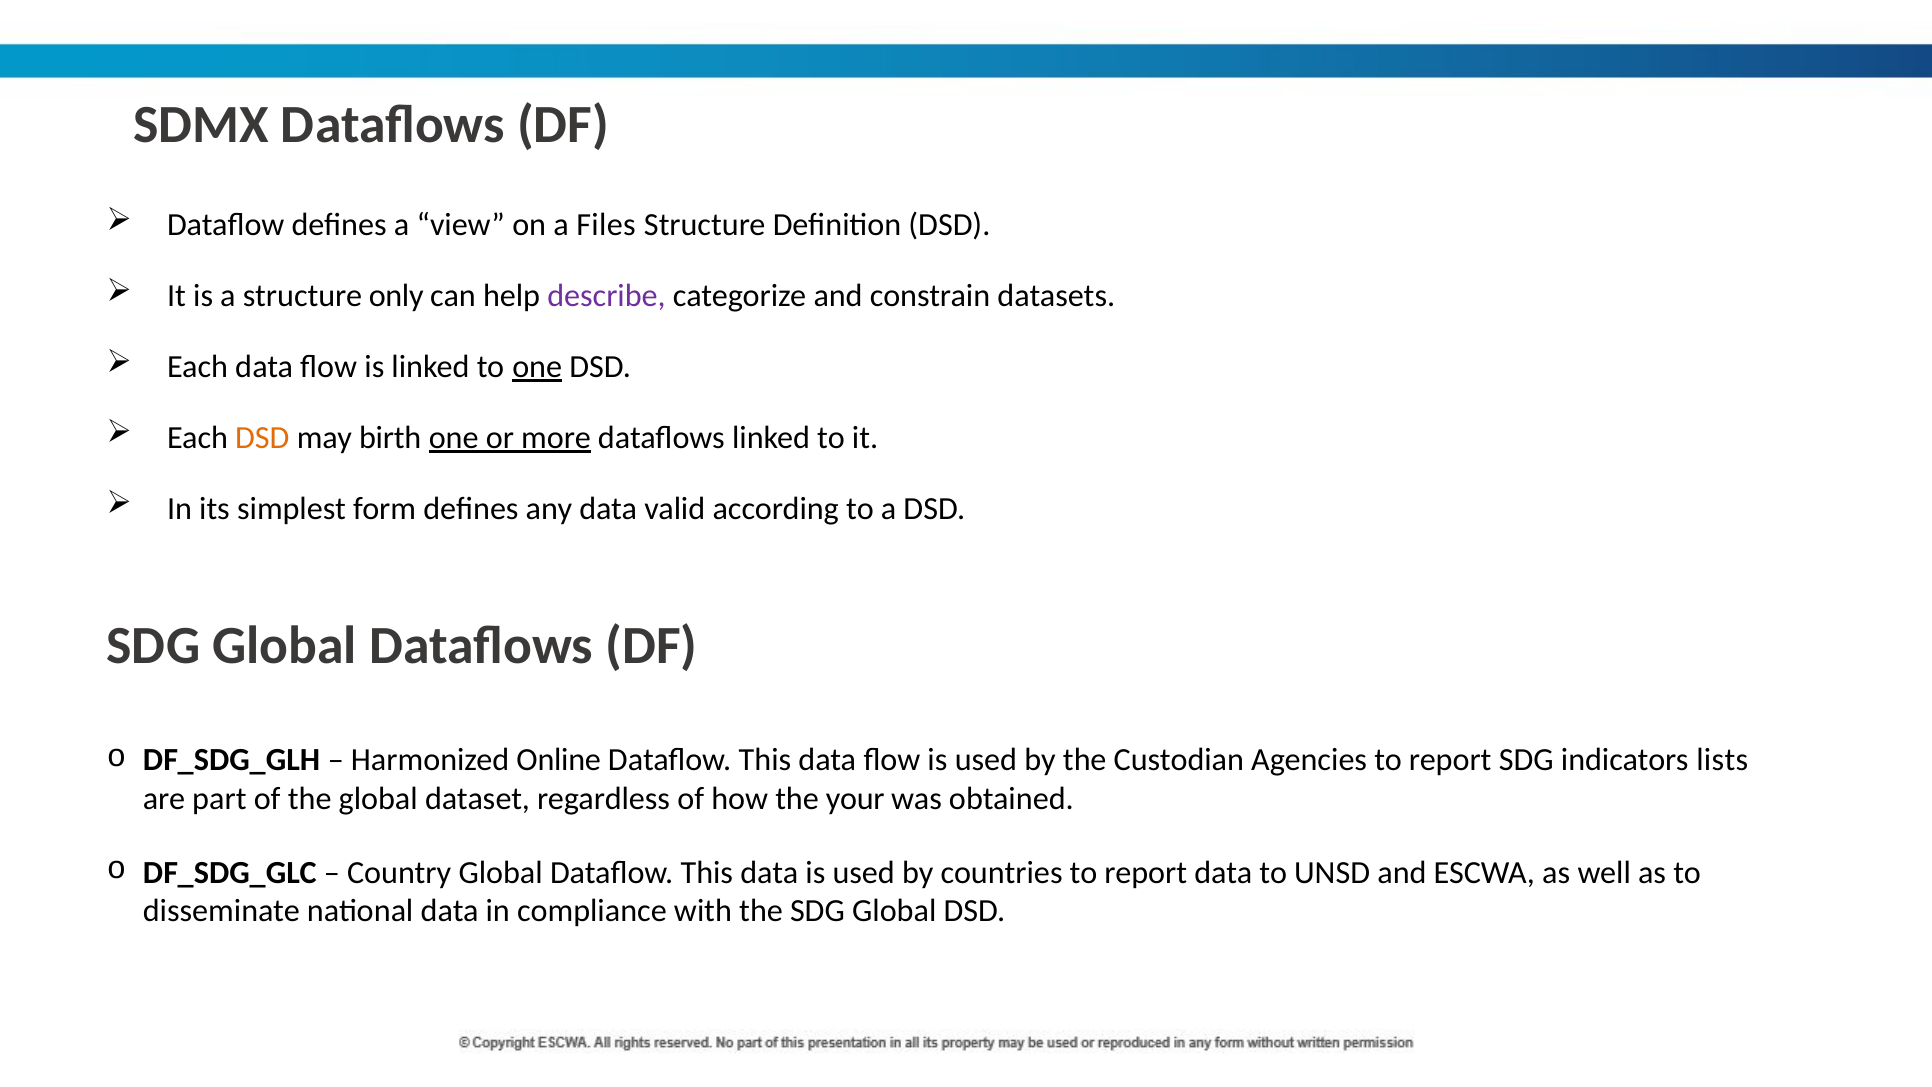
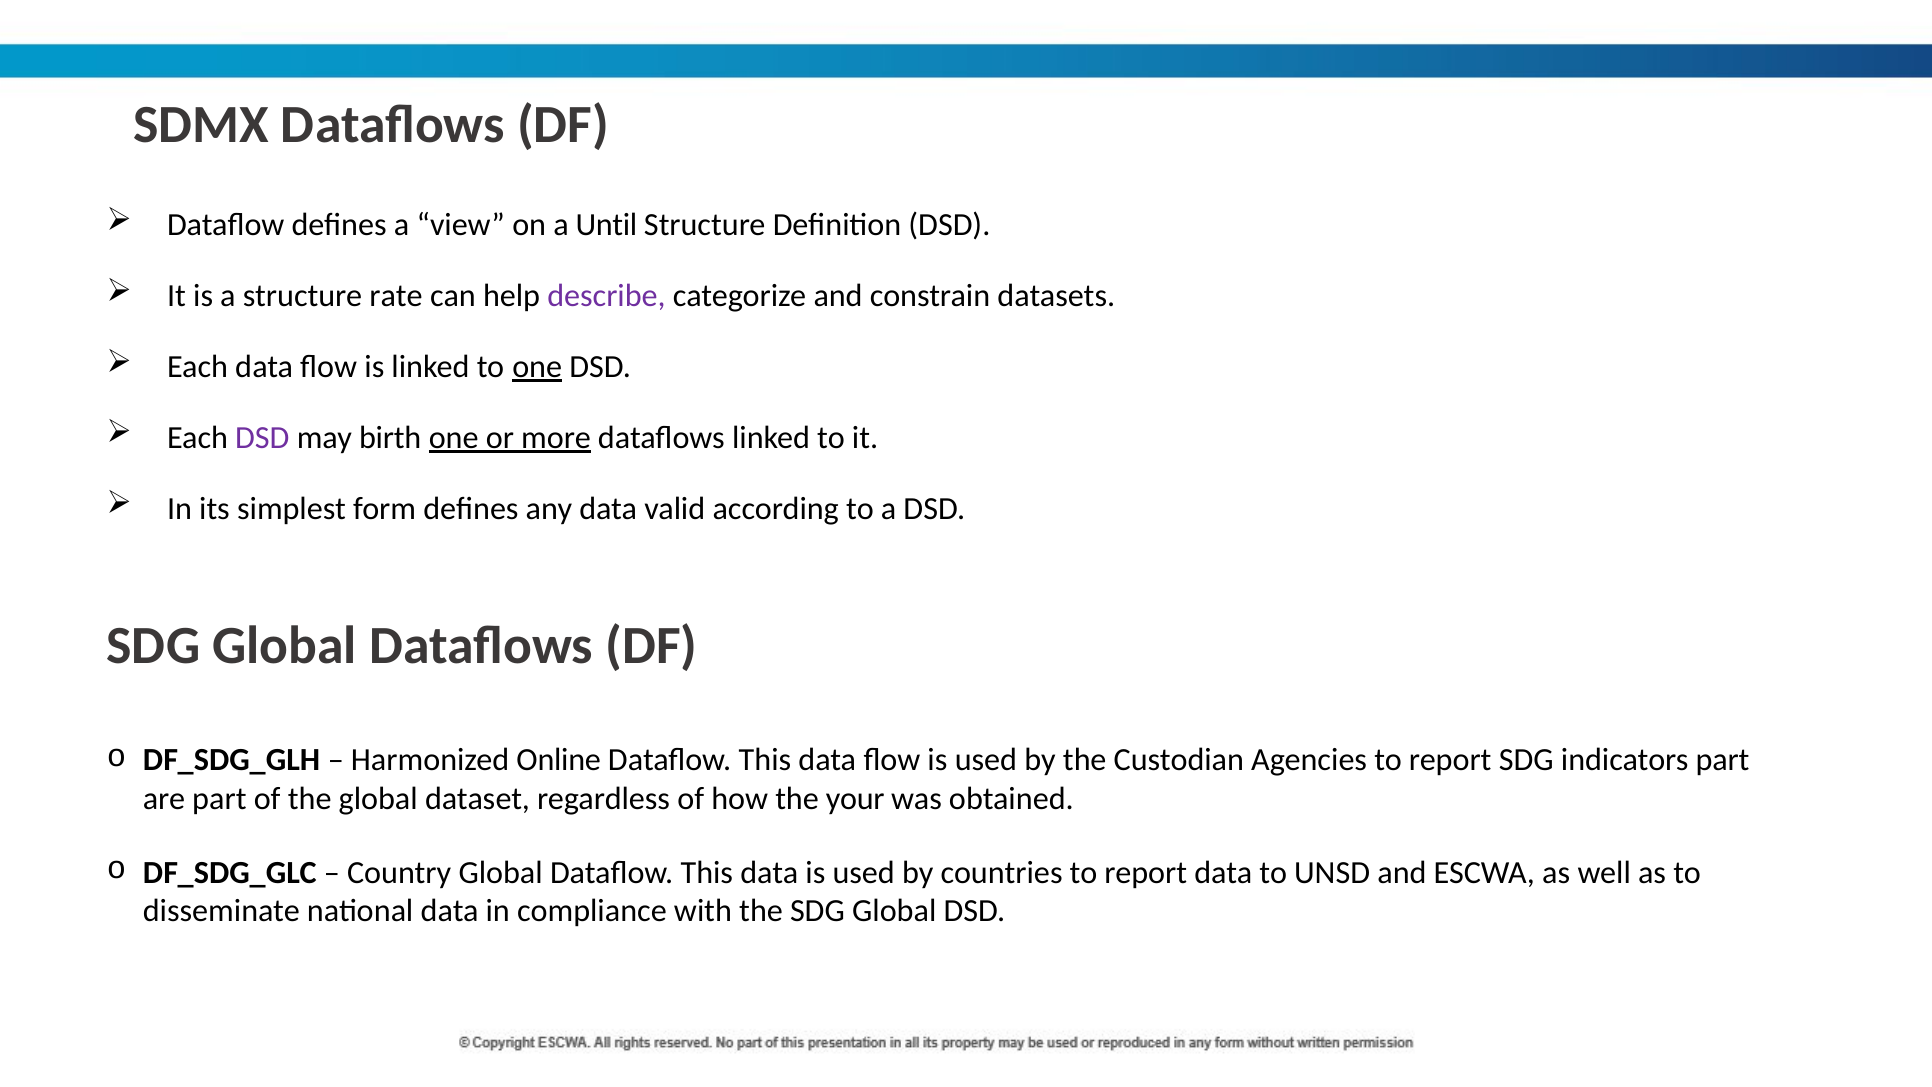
Files: Files -> Until
only: only -> rate
DSD at (262, 437) colour: orange -> purple
indicators lists: lists -> part
